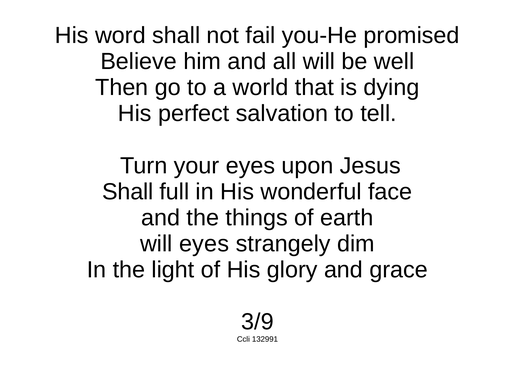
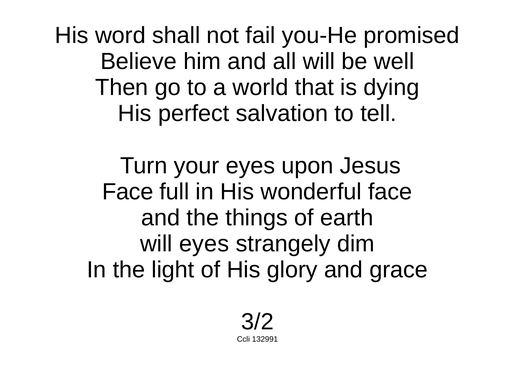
Shall at (128, 192): Shall -> Face
3/9: 3/9 -> 3/2
